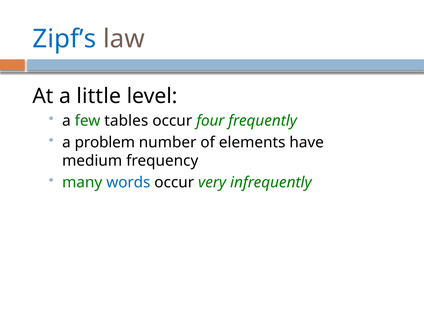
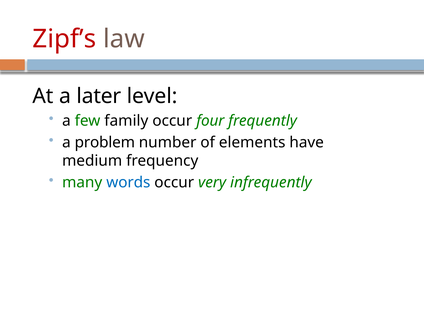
Zipf’s colour: blue -> red
little: little -> later
tables: tables -> family
